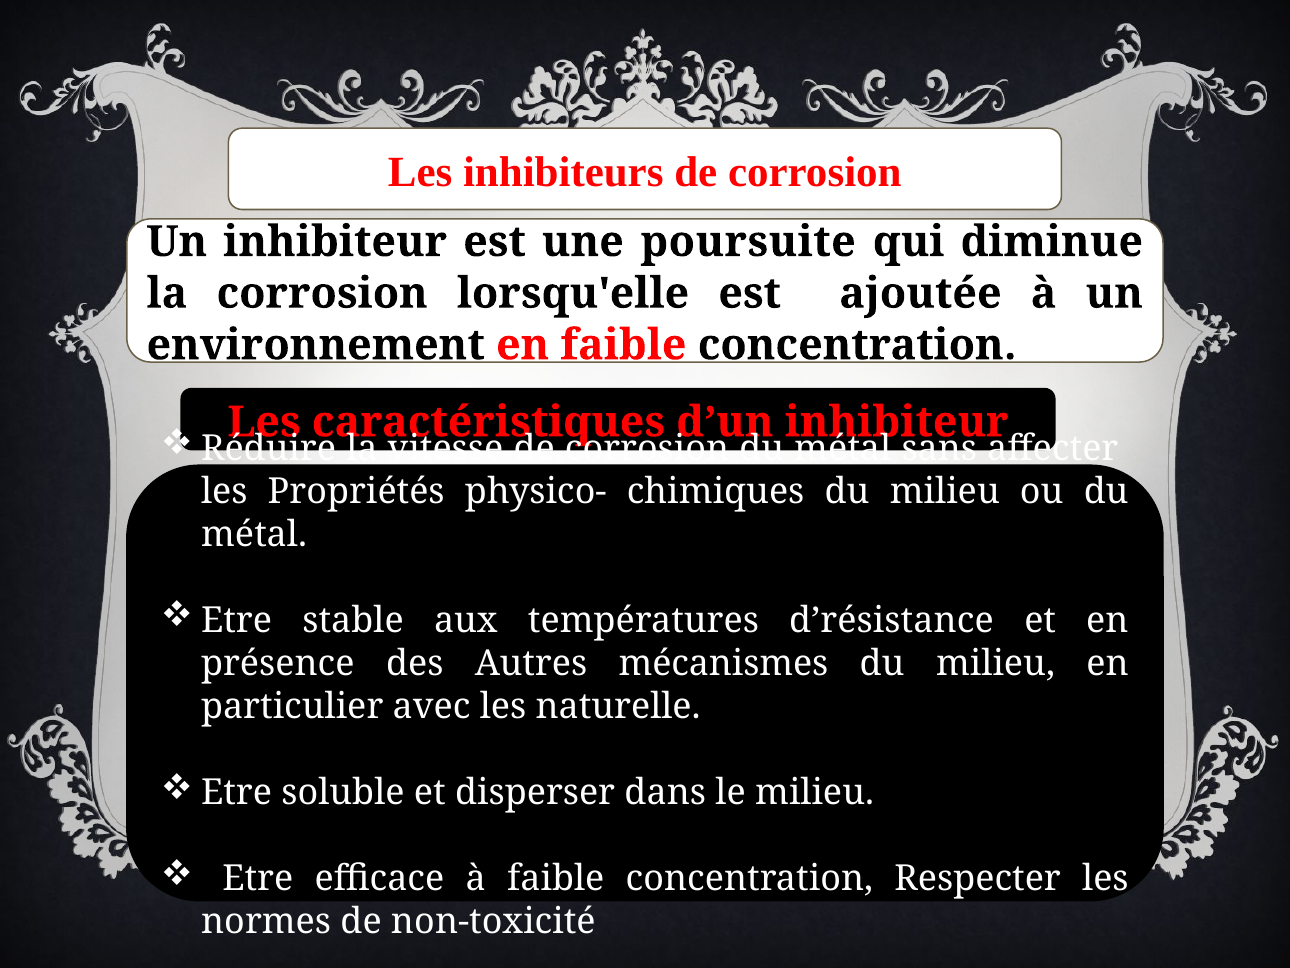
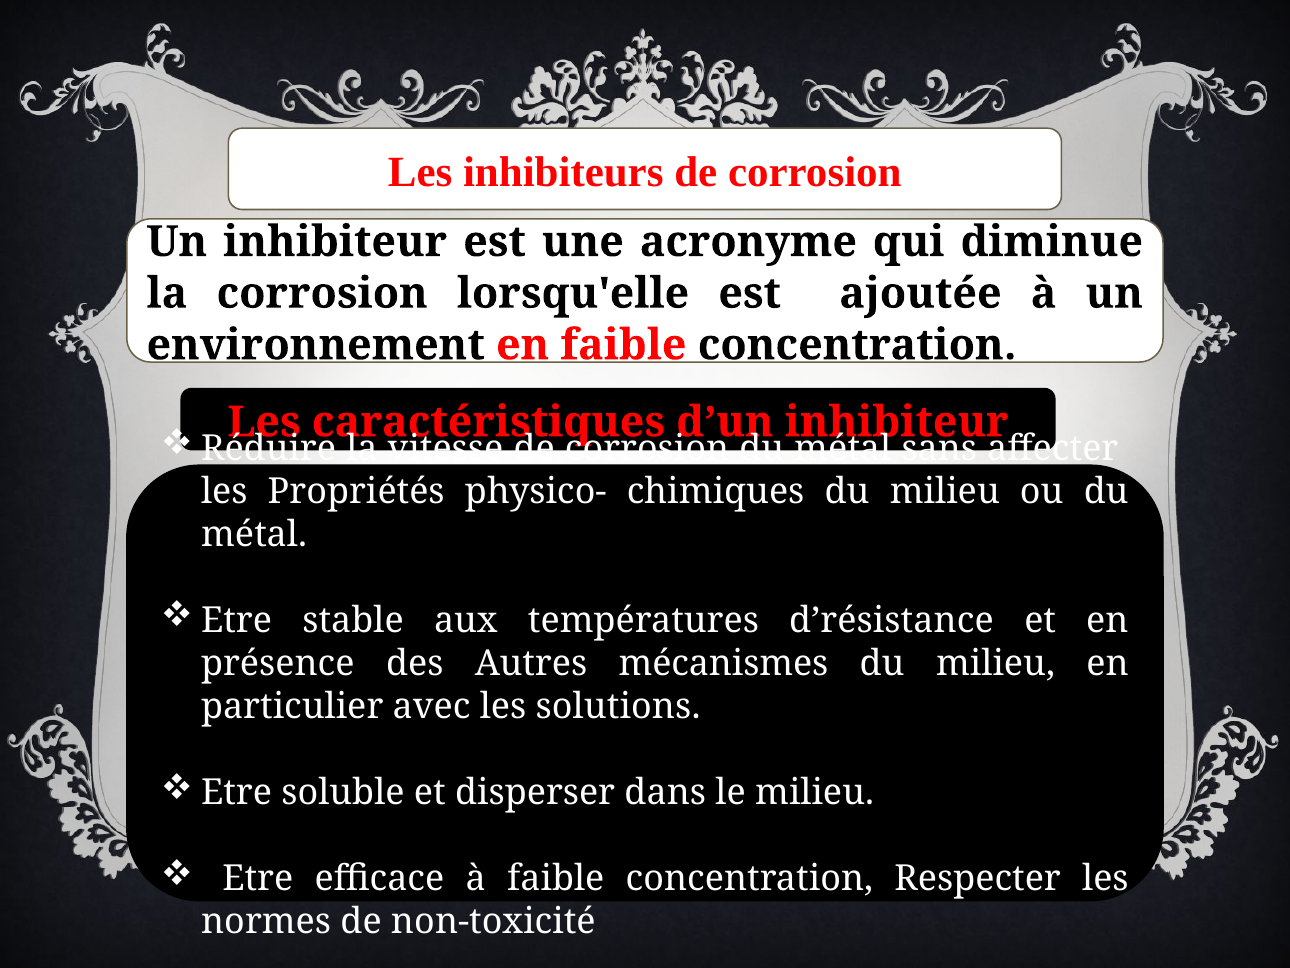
poursuite: poursuite -> acronyme
naturelle: naturelle -> solutions
